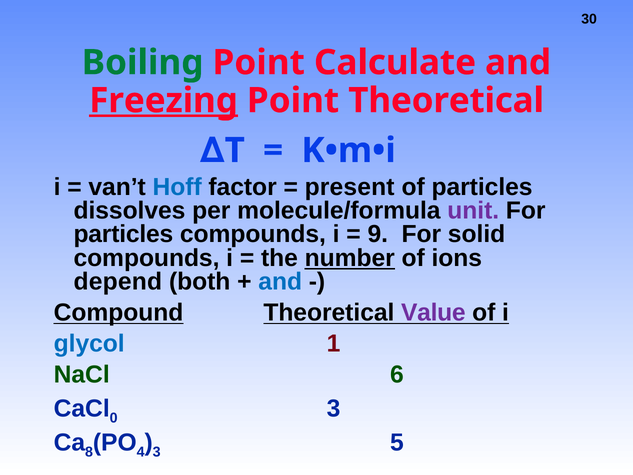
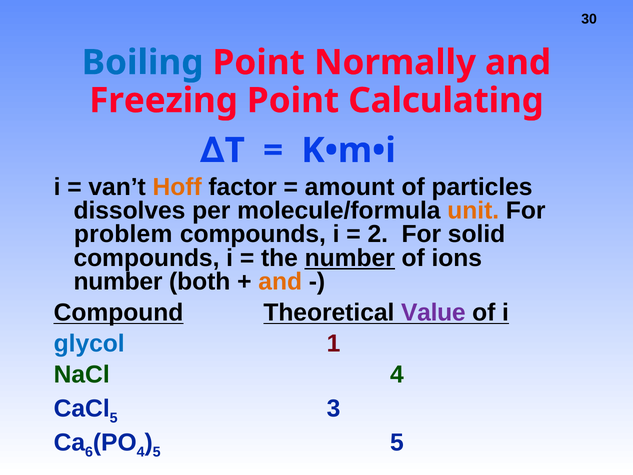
Boiling colour: green -> blue
Calculate: Calculate -> Normally
Freezing underline: present -> none
Point Theoretical: Theoretical -> Calculating
Hoff colour: blue -> orange
present: present -> amount
unit colour: purple -> orange
particles at (123, 234): particles -> problem
9: 9 -> 2
depend at (118, 281): depend -> number
and at (280, 281) colour: blue -> orange
NaCl 6: 6 -> 4
0 at (114, 418): 0 -> 5
8: 8 -> 6
3 at (157, 452): 3 -> 5
